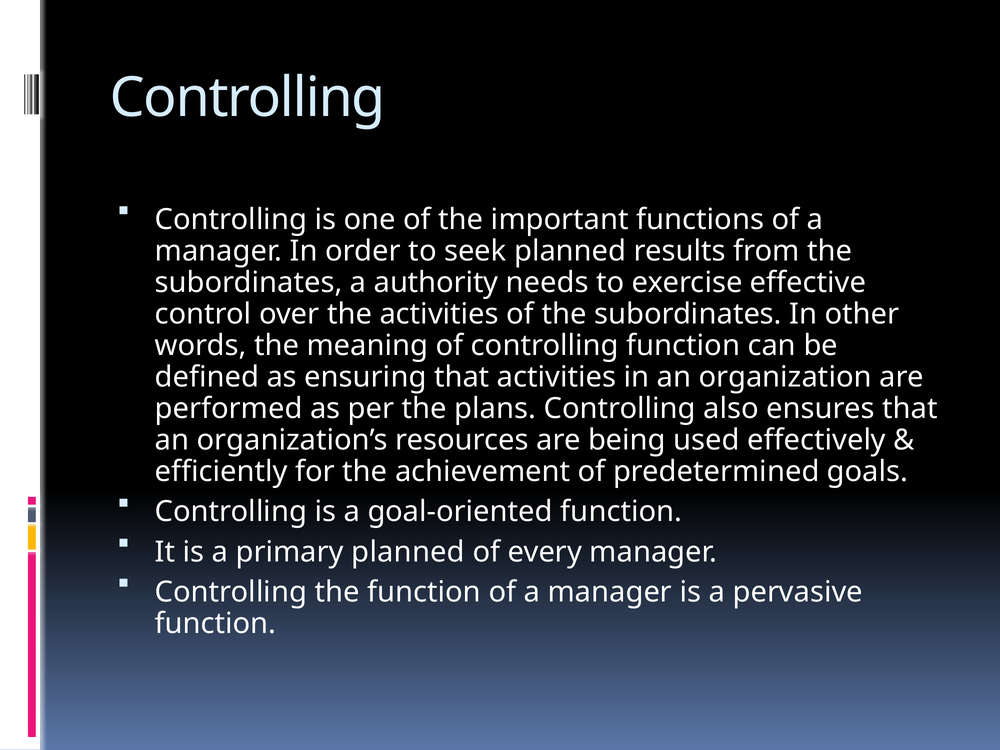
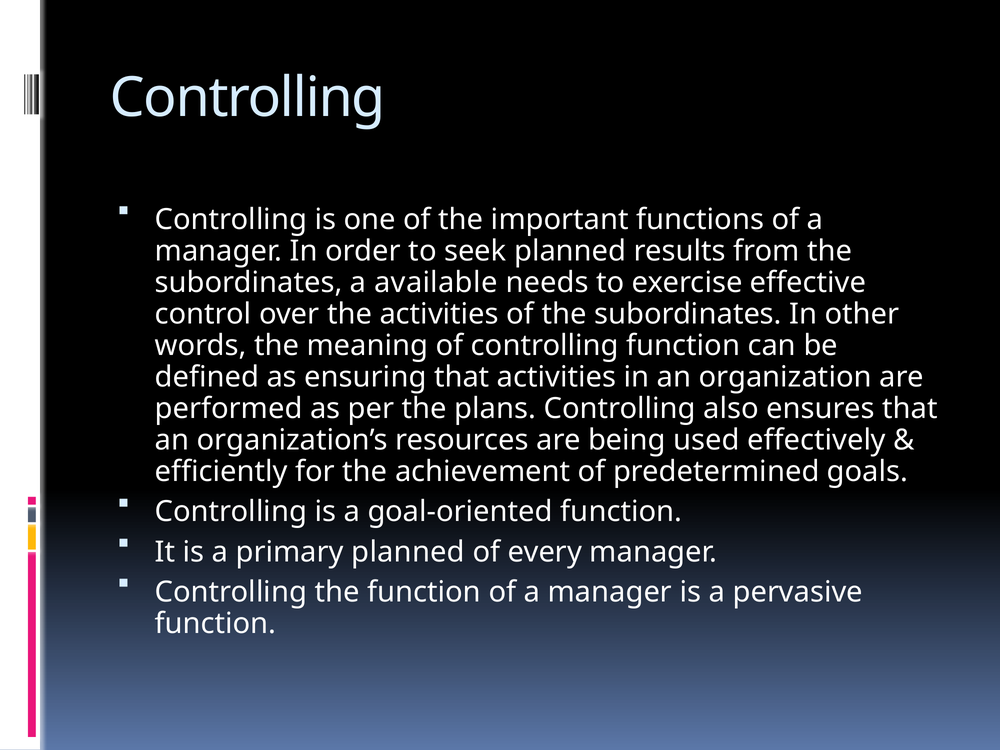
authority: authority -> available
